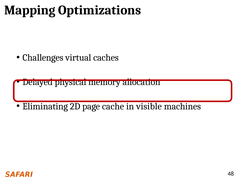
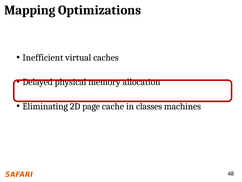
Challenges: Challenges -> Inefficient
visible: visible -> classes
